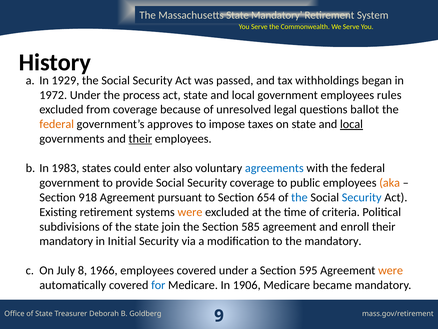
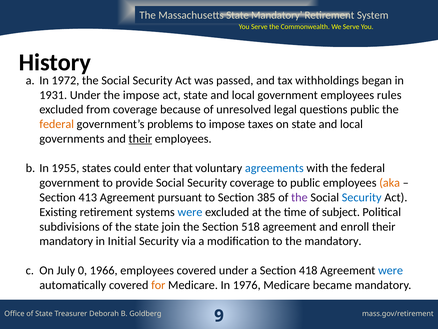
1929: 1929 -> 1972
1972: 1972 -> 1931
the process: process -> impose
questions ballot: ballot -> public
approves: approves -> problems
local at (351, 124) underline: present -> none
1983: 1983 -> 1955
also: also -> that
918: 918 -> 413
654: 654 -> 385
the at (299, 197) colour: blue -> purple
were at (190, 212) colour: orange -> blue
criteria: criteria -> subject
585: 585 -> 518
8: 8 -> 0
595: 595 -> 418
were at (391, 270) colour: orange -> blue
for colour: blue -> orange
1906: 1906 -> 1976
